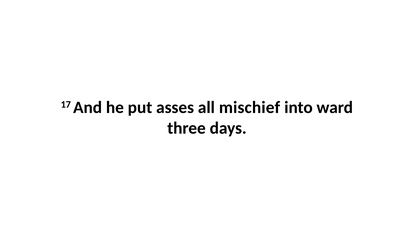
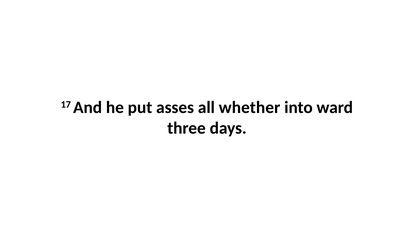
mischief: mischief -> whether
